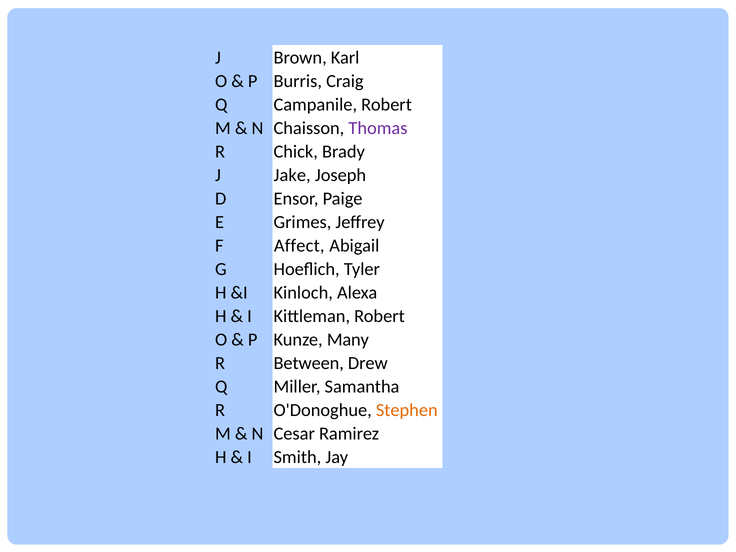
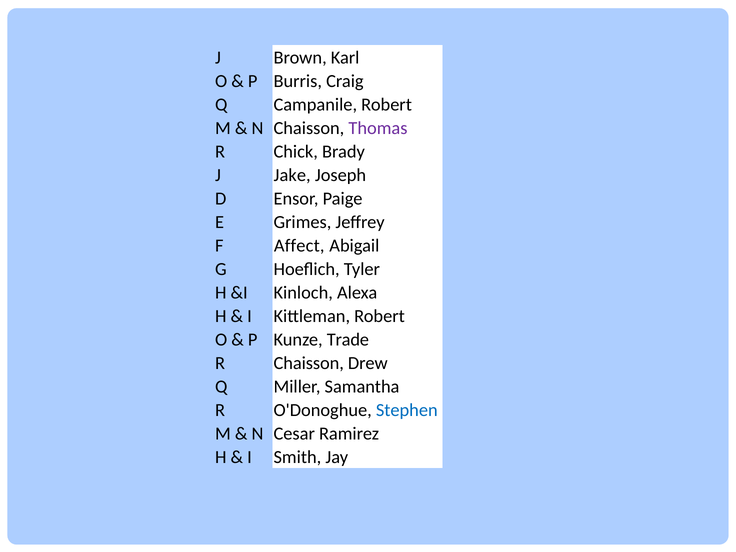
Many: Many -> Trade
R Between: Between -> Chaisson
Stephen colour: orange -> blue
